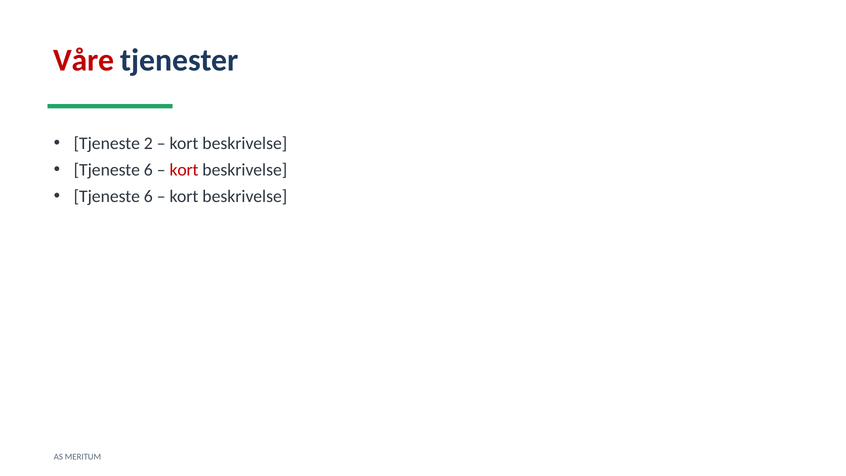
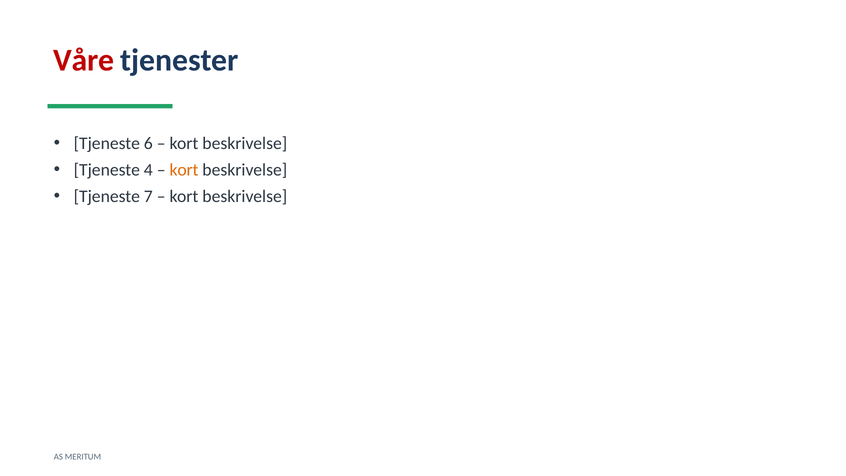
2: 2 -> 6
6 at (148, 170): 6 -> 4
kort at (184, 170) colour: red -> orange
6 at (148, 196): 6 -> 7
